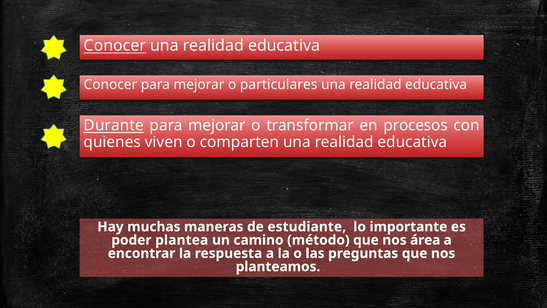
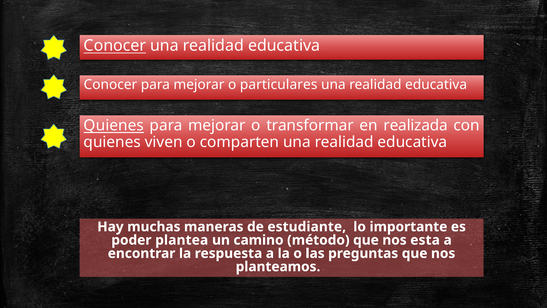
Durante at (114, 125): Durante -> Quienes
procesos: procesos -> realizada
área: área -> esta
